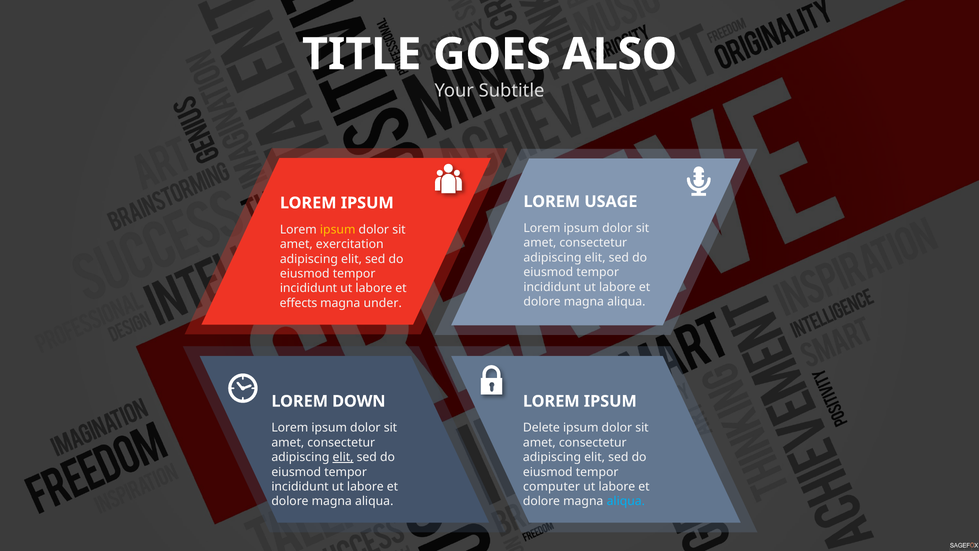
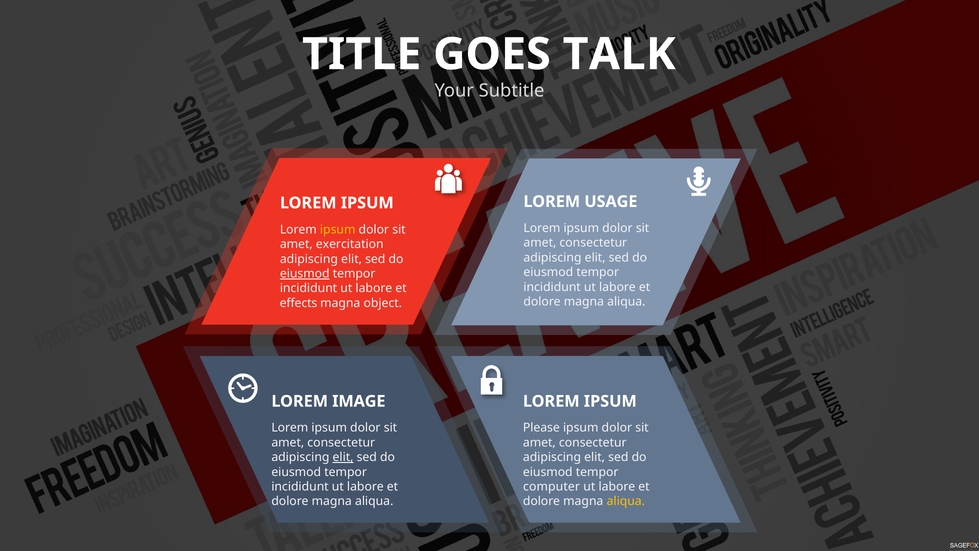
ALSO: ALSO -> TALK
eiusmod at (305, 274) underline: none -> present
under: under -> object
DOWN: DOWN -> IMAGE
Delete: Delete -> Please
aliqua at (626, 501) colour: light blue -> yellow
